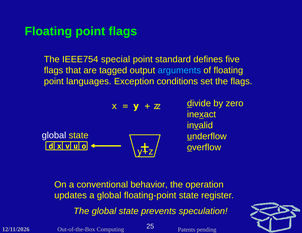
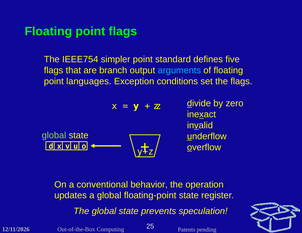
special: special -> simpler
tagged: tagged -> branch
global at (54, 136) colour: white -> light green
